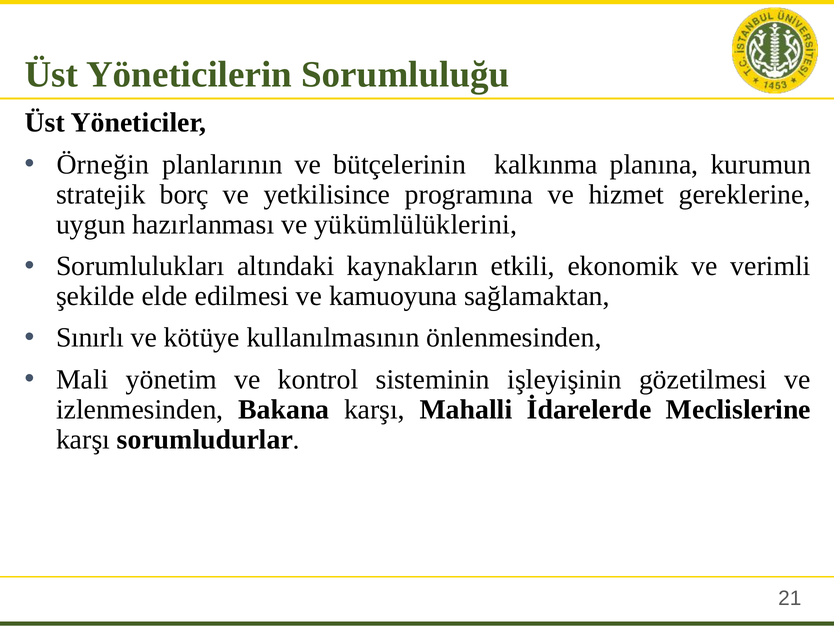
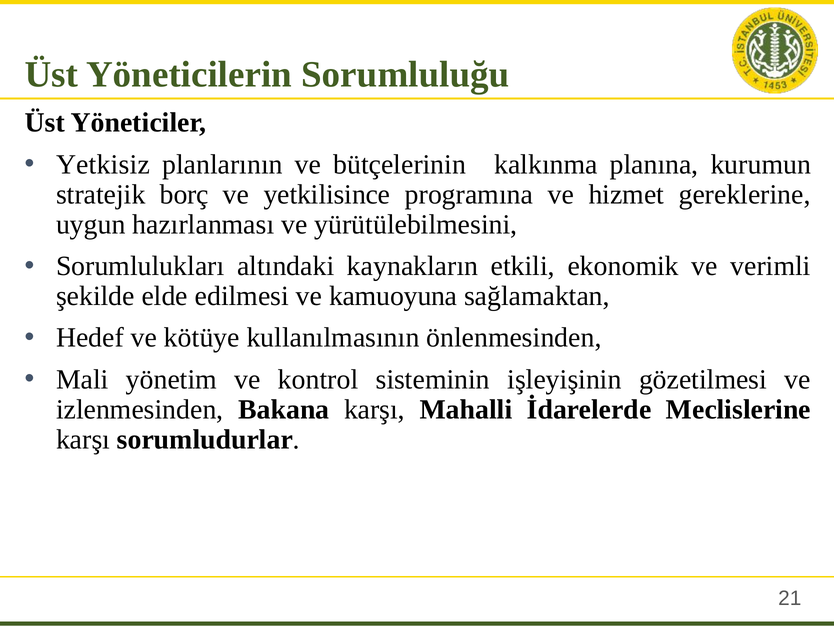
Örneğin: Örneğin -> Yetkisiz
yükümlülüklerini: yükümlülüklerini -> yürütülebilmesini
Sınırlı: Sınırlı -> Hedef
